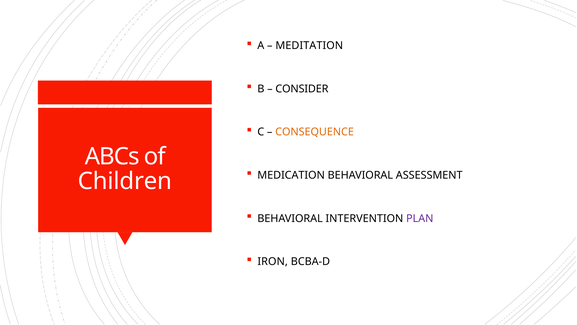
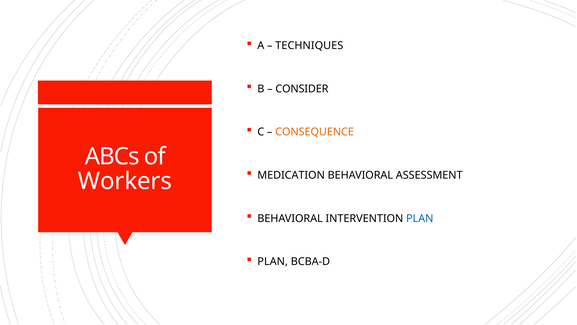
MEDITATION: MEDITATION -> TECHNIQUES
Children: Children -> Workers
PLAN at (420, 218) colour: purple -> blue
IRON at (273, 261): IRON -> PLAN
